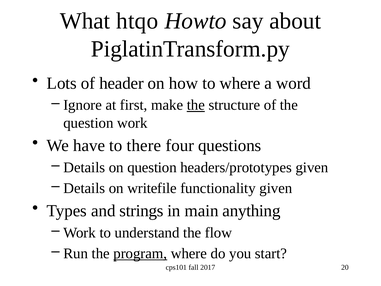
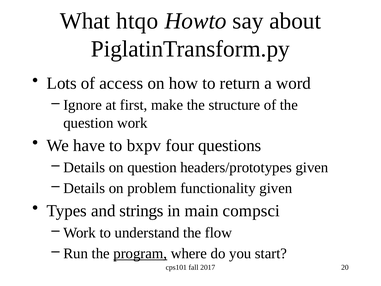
header: header -> access
to where: where -> return
the at (196, 105) underline: present -> none
there: there -> bxpv
writefile: writefile -> problem
anything: anything -> compsci
